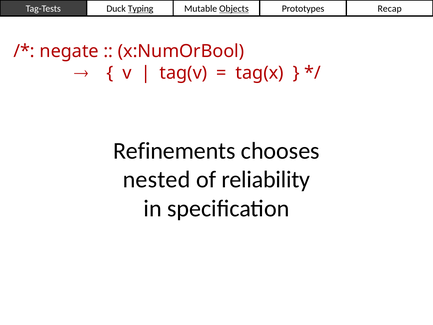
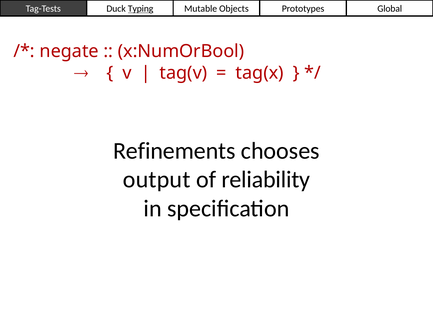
Objects underline: present -> none
Recap: Recap -> Global
nested: nested -> output
